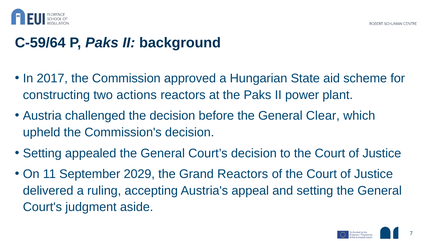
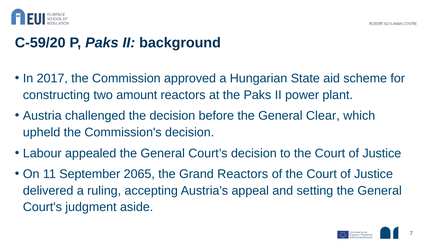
C-59/64: C-59/64 -> C-59/20
actions: actions -> amount
Setting at (42, 153): Setting -> Labour
2029: 2029 -> 2065
